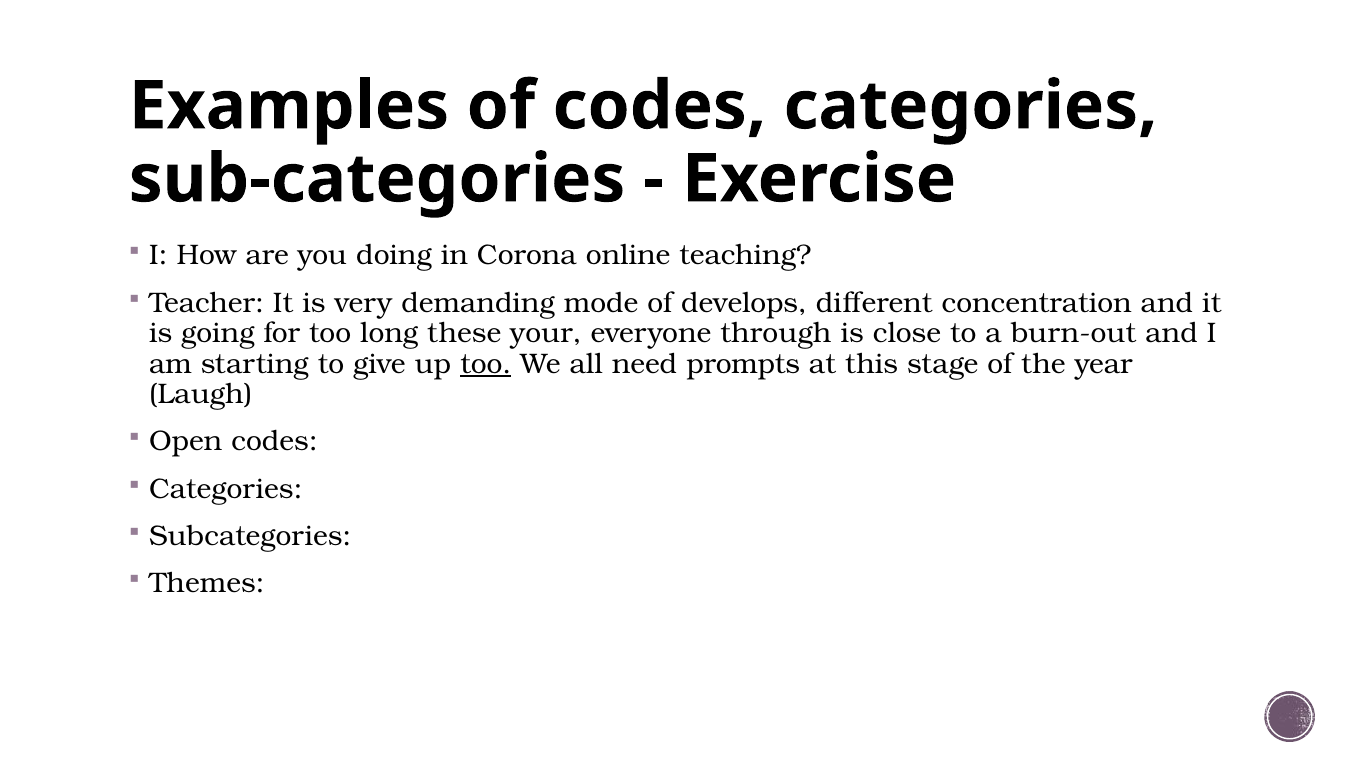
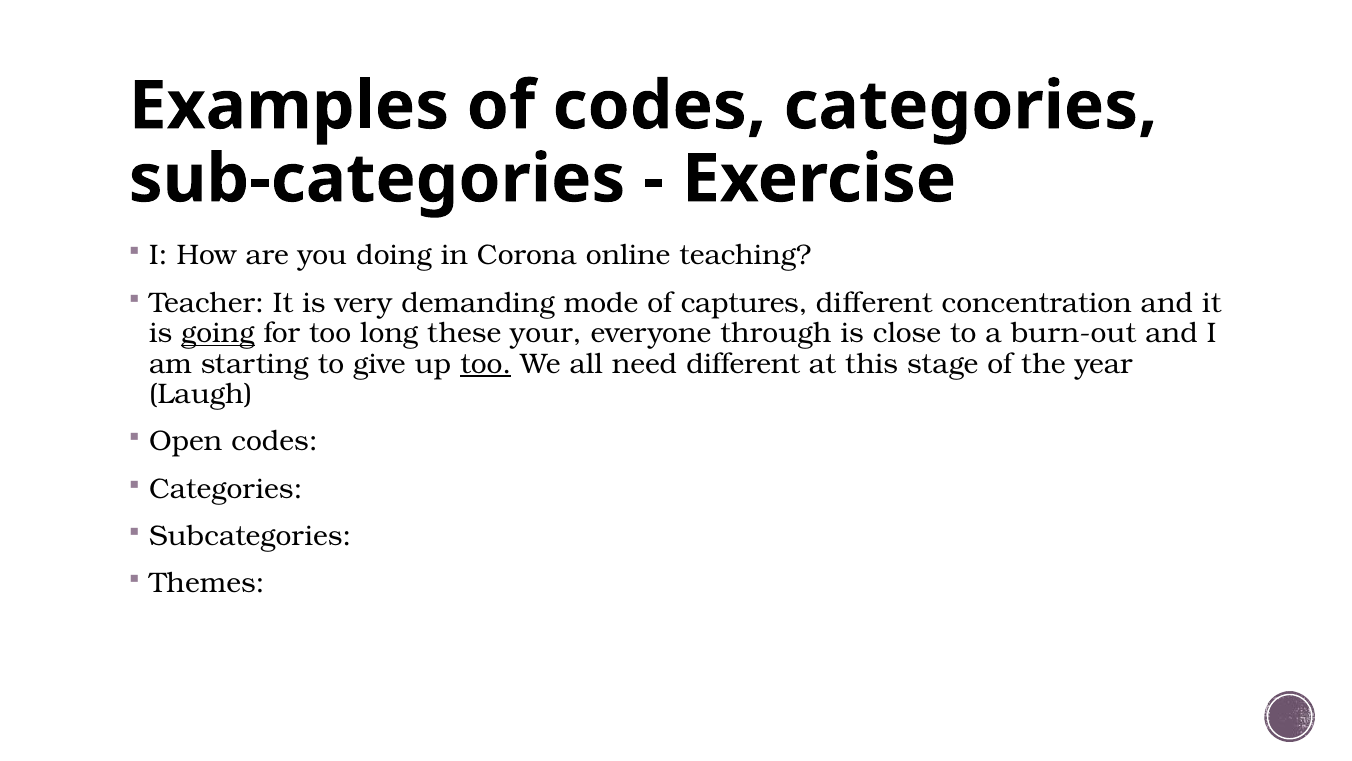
develops: develops -> captures
going underline: none -> present
need prompts: prompts -> different
